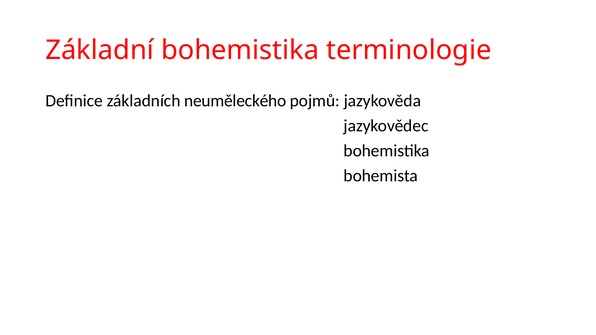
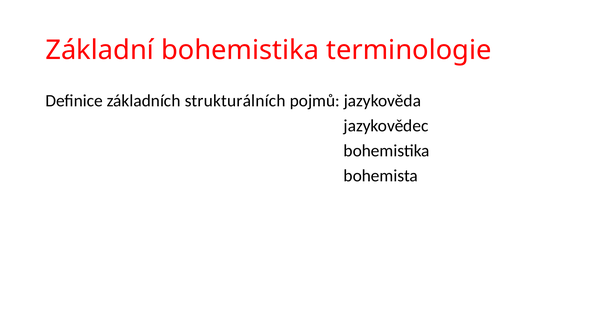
neuměleckého: neuměleckého -> strukturálních
